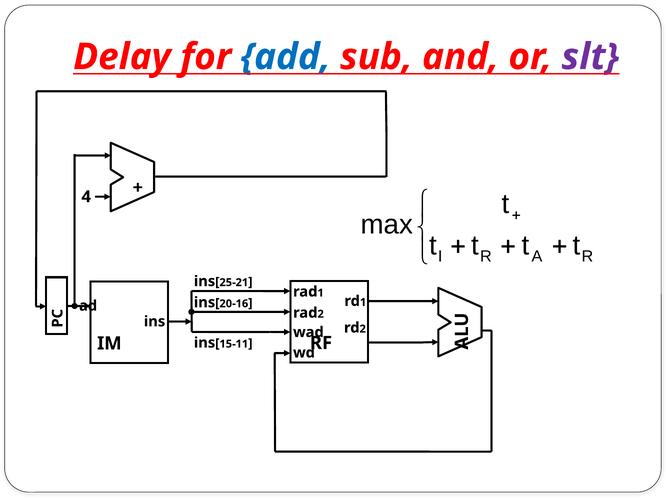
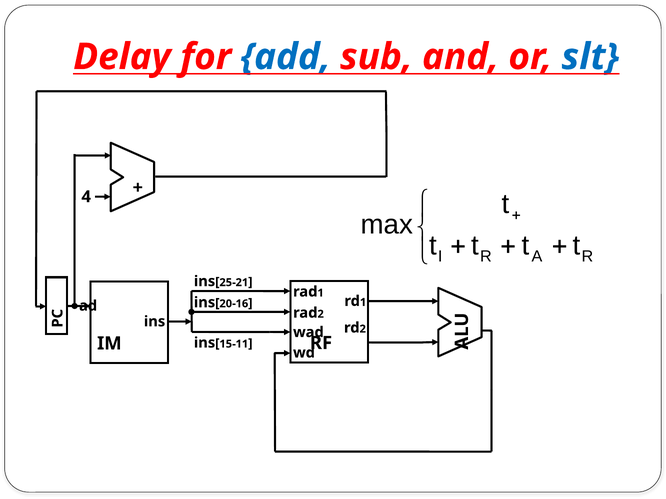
slt colour: purple -> blue
